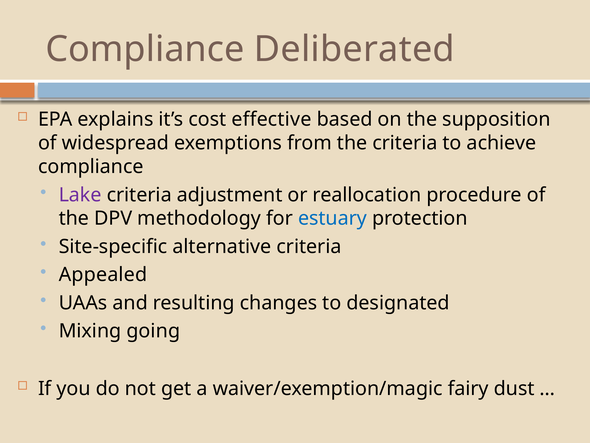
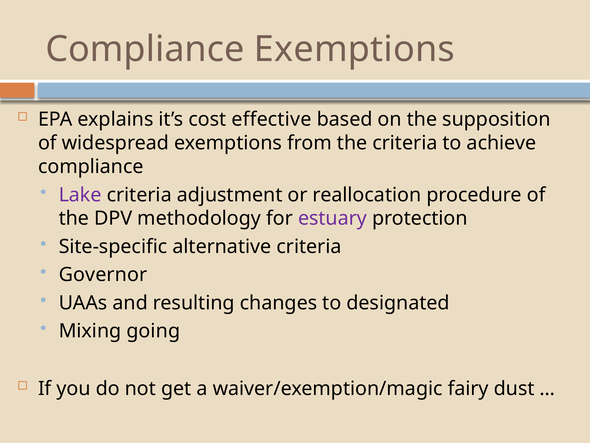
Compliance Deliberated: Deliberated -> Exemptions
estuary colour: blue -> purple
Appealed: Appealed -> Governor
